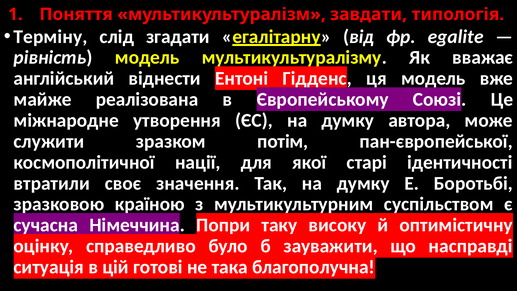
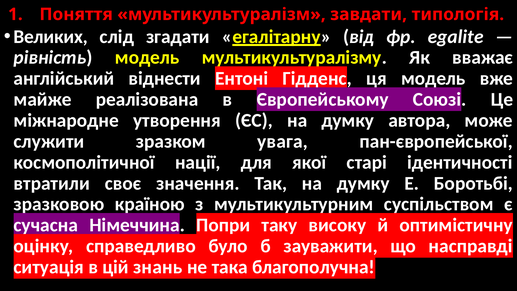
Терміну: Терміну -> Великих
потім: потім -> увага
готові: готові -> знань
